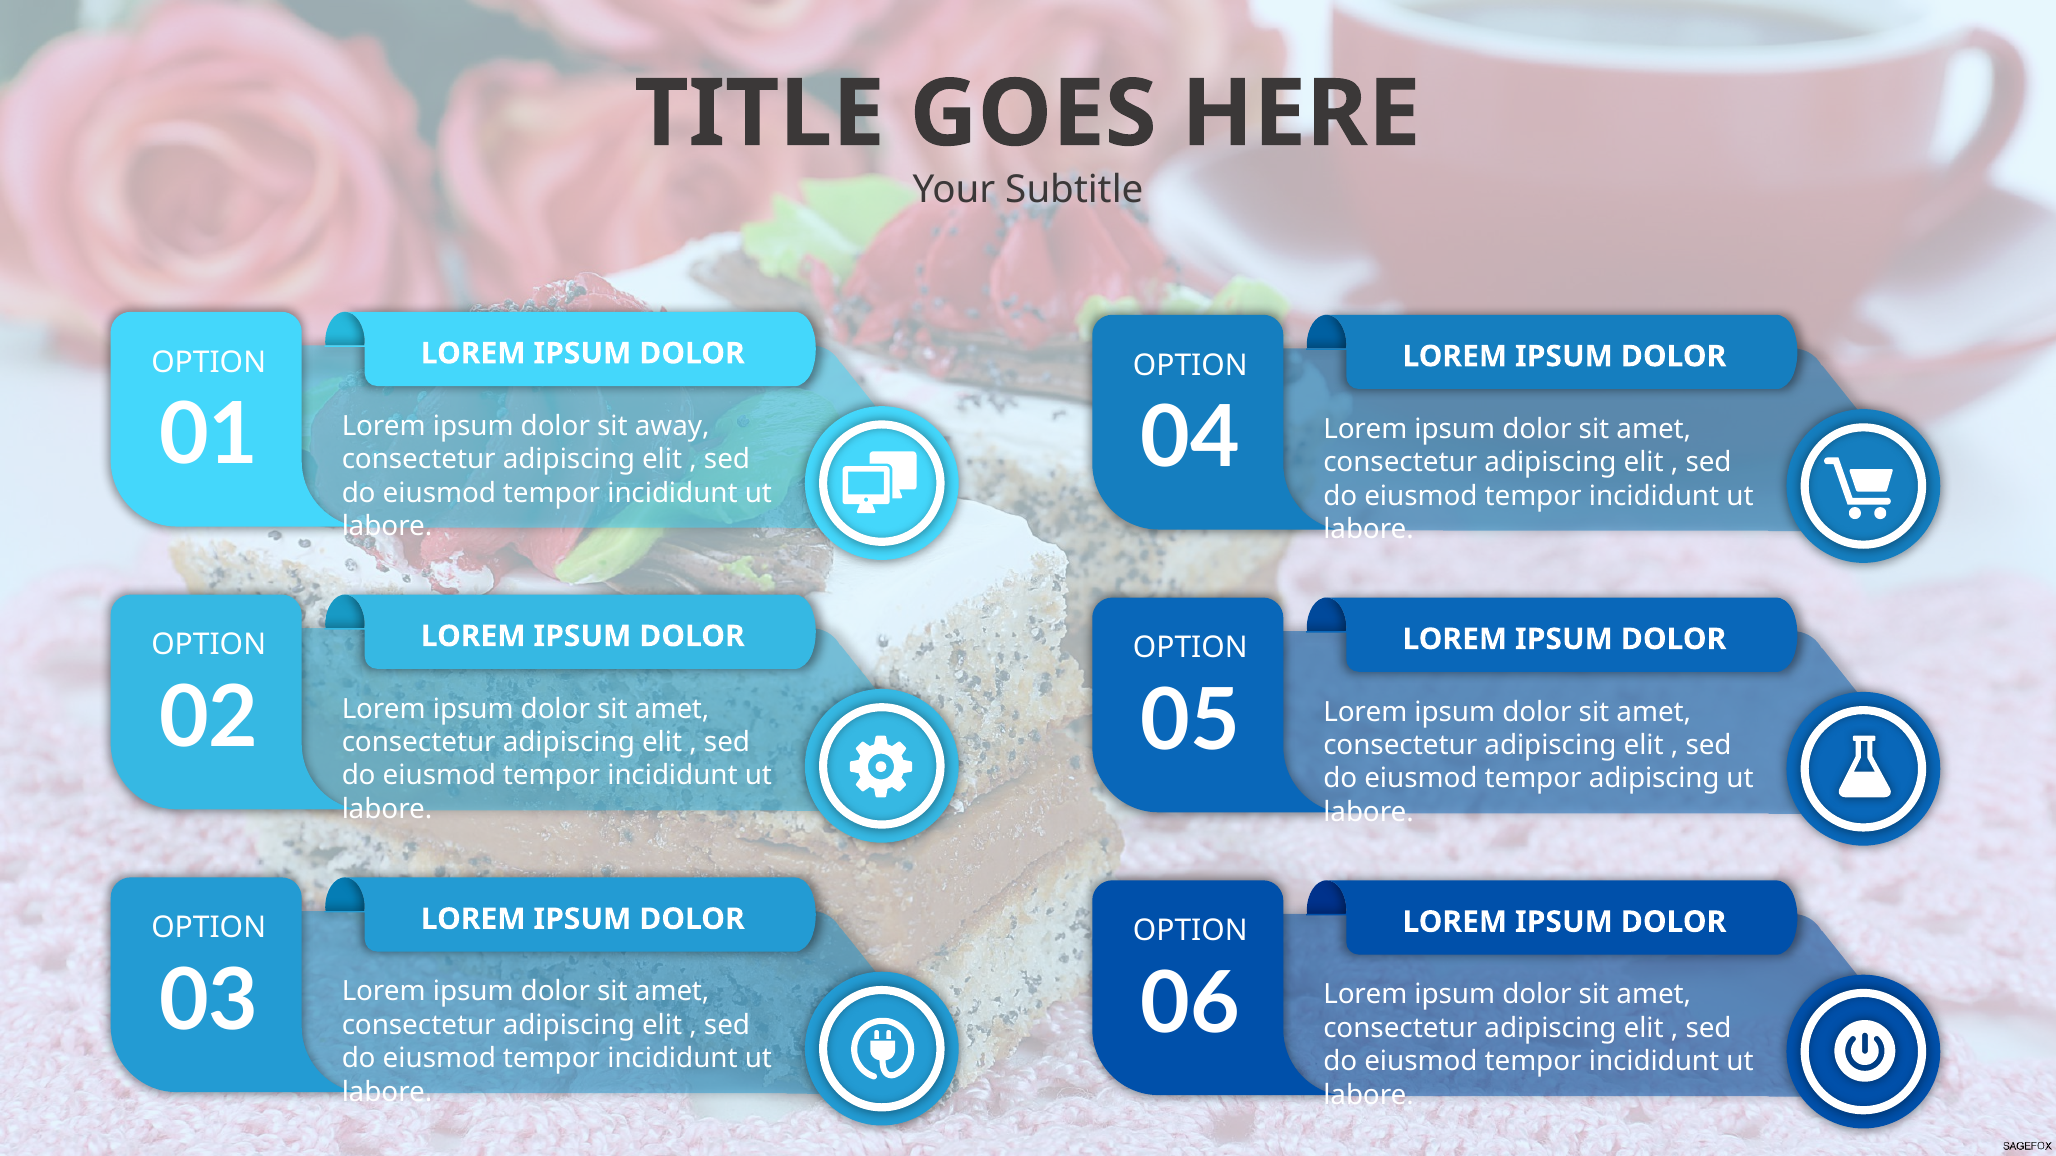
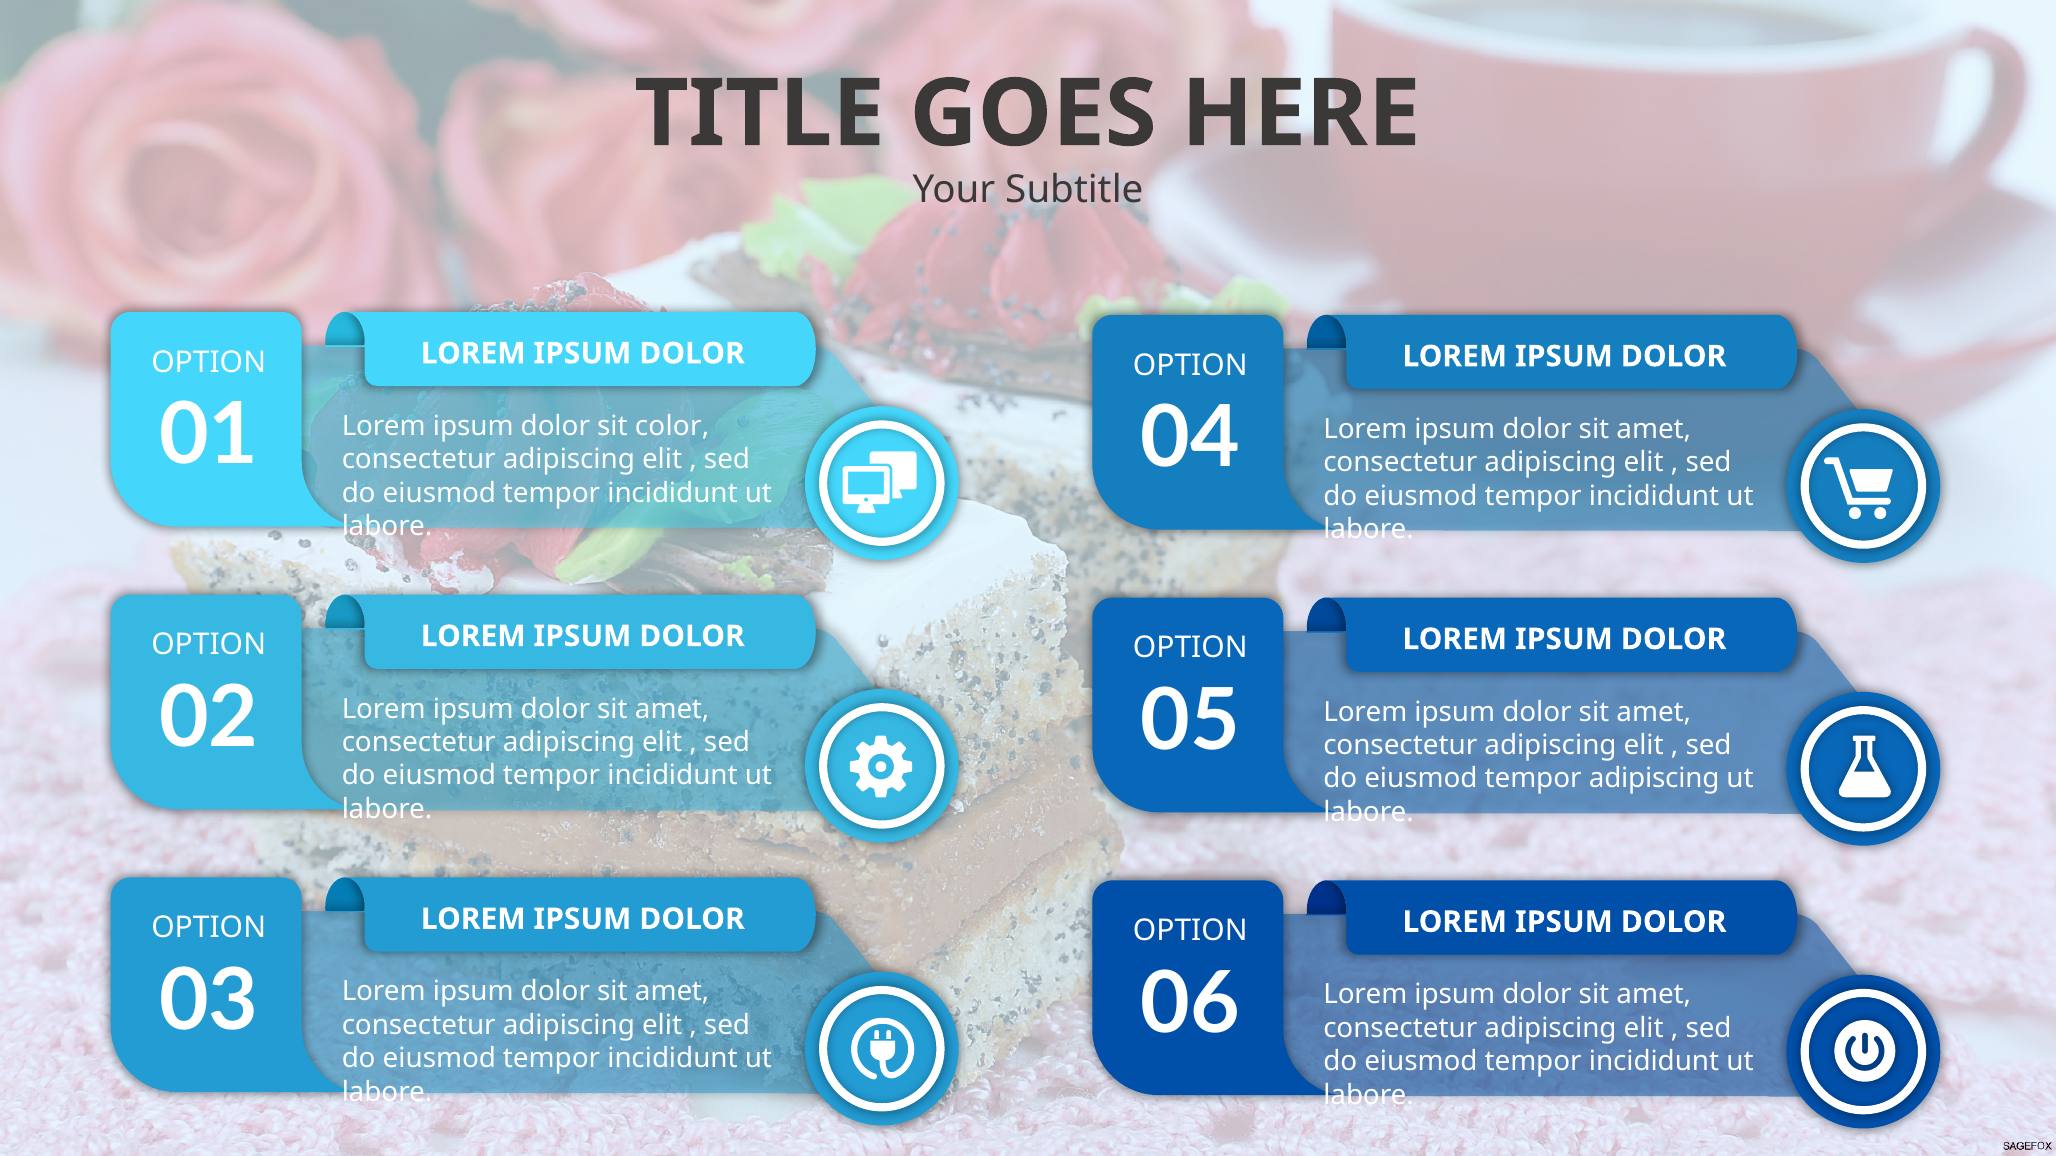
away: away -> color
